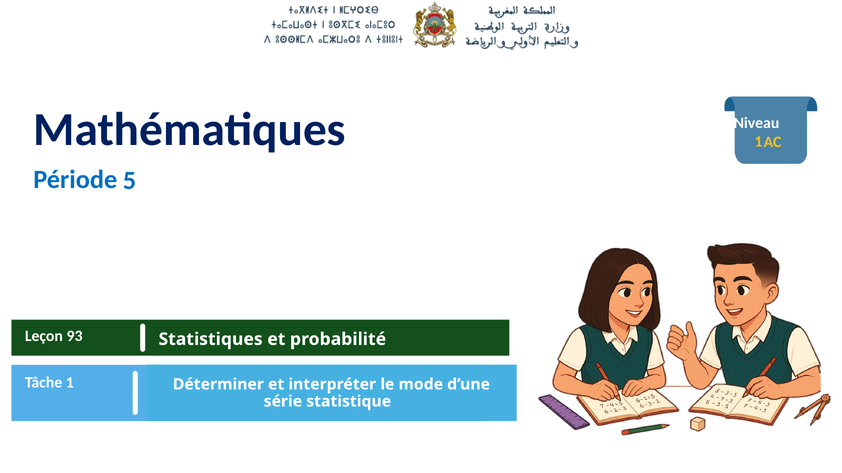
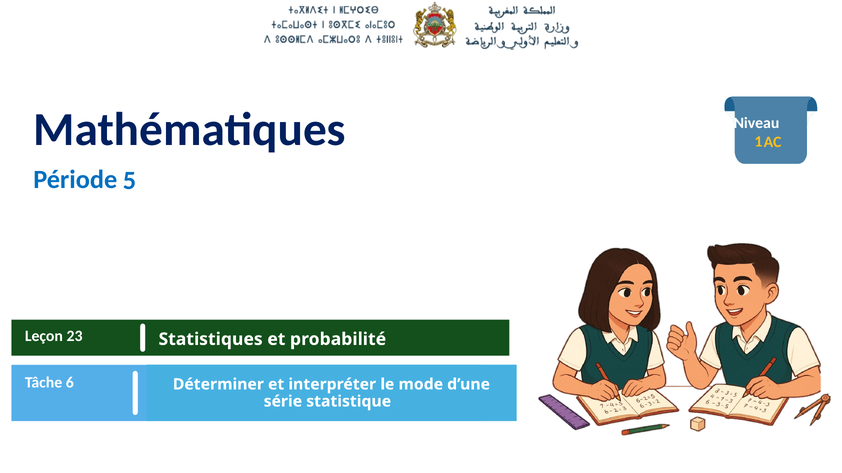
93: 93 -> 23
Tâche 1: 1 -> 6
